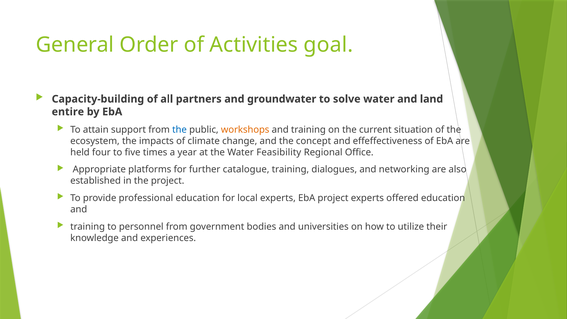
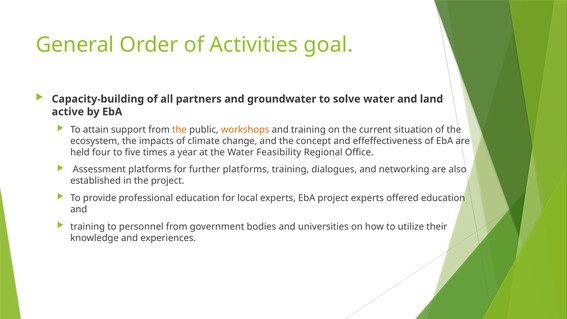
entire: entire -> active
the at (180, 130) colour: blue -> orange
Appropriate: Appropriate -> Assessment
further catalogue: catalogue -> platforms
